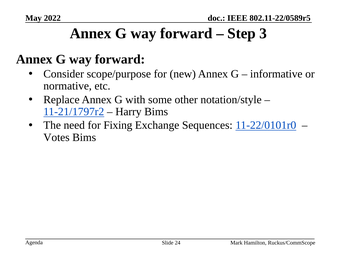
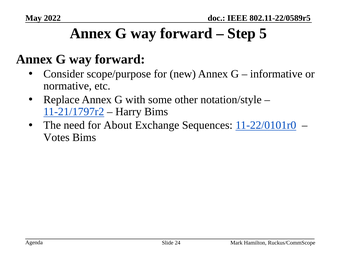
3: 3 -> 5
Fixing: Fixing -> About
